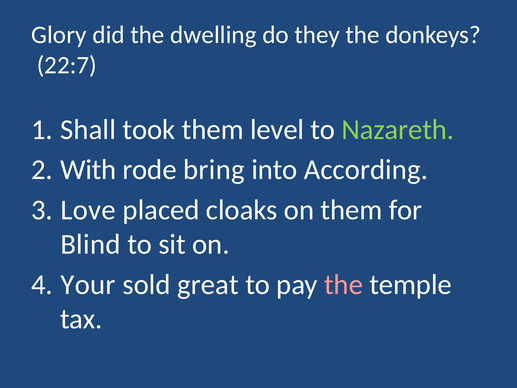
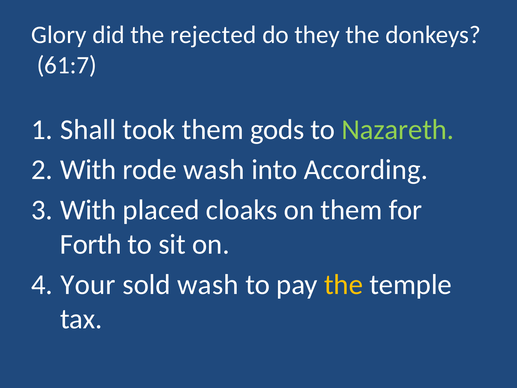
dwelling: dwelling -> rejected
22:7: 22:7 -> 61:7
level: level -> gods
rode bring: bring -> wash
Love at (88, 210): Love -> With
Blind: Blind -> Forth
sold great: great -> wash
the at (344, 285) colour: pink -> yellow
